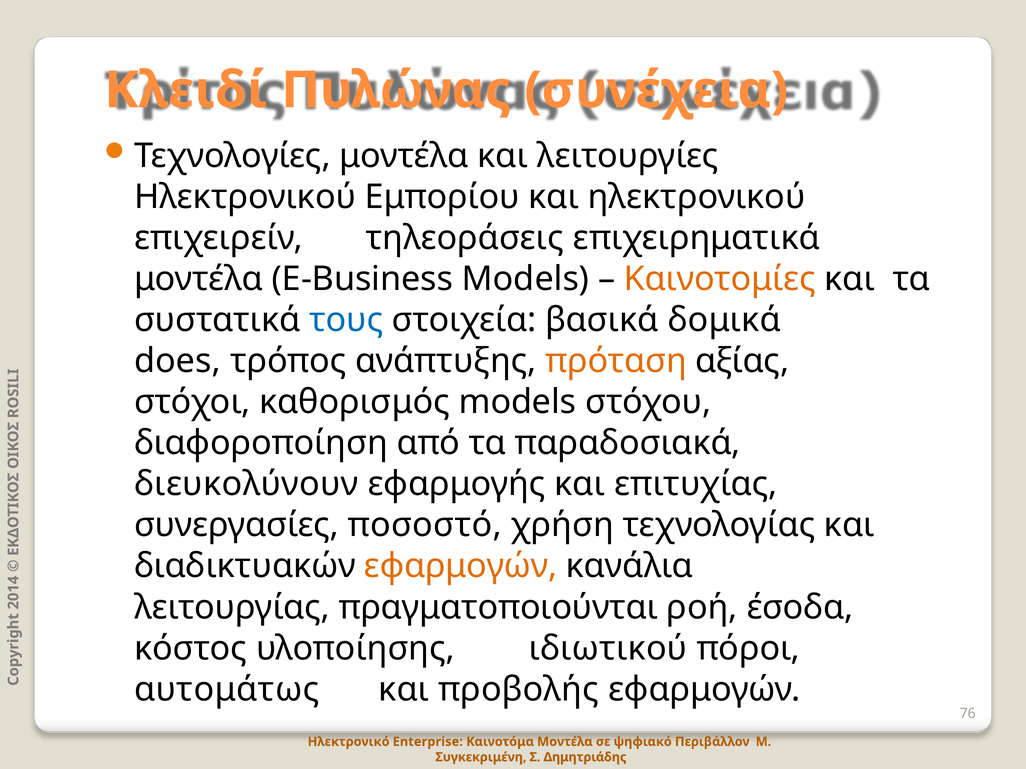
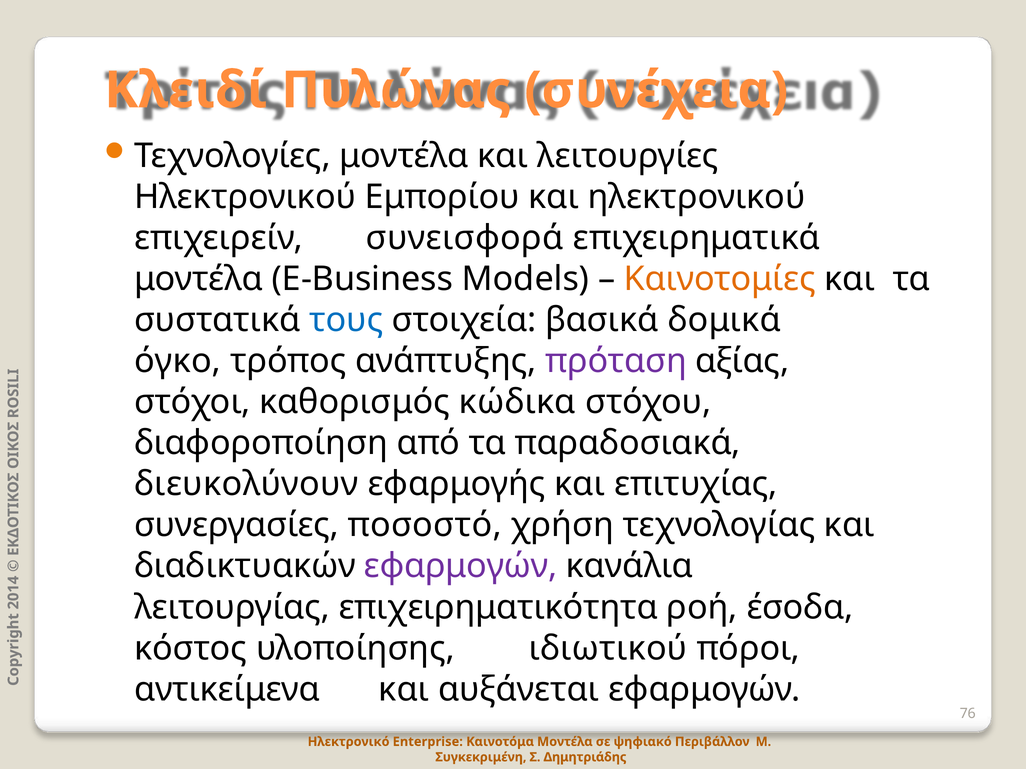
τηλεοράσεις: τηλεοράσεις -> συνεισφορά
does: does -> όγκο
πρόταση colour: orange -> purple
καθορισμός models: models -> κώδικα
εφαρμογών at (461, 567) colour: orange -> purple
πραγματοποιούνται: πραγματοποιούνται -> επιχειρηματικότητα
αυτομάτως: αυτομάτως -> αντικείμενα
προβολής: προβολής -> αυξάνεται
